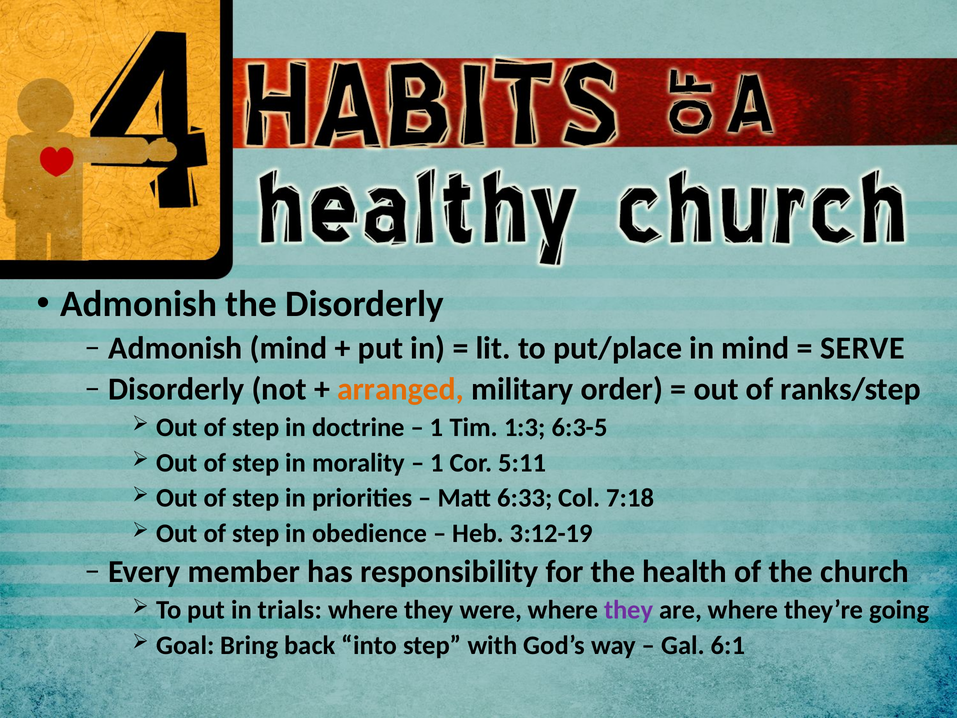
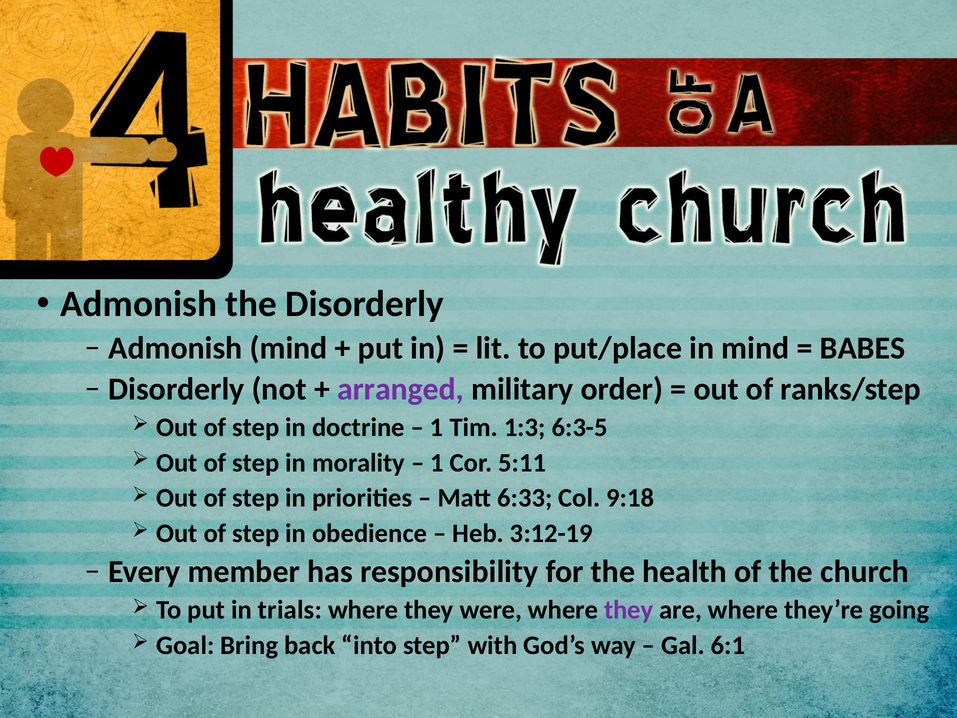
SERVE: SERVE -> BABES
arranged colour: orange -> purple
7:18: 7:18 -> 9:18
